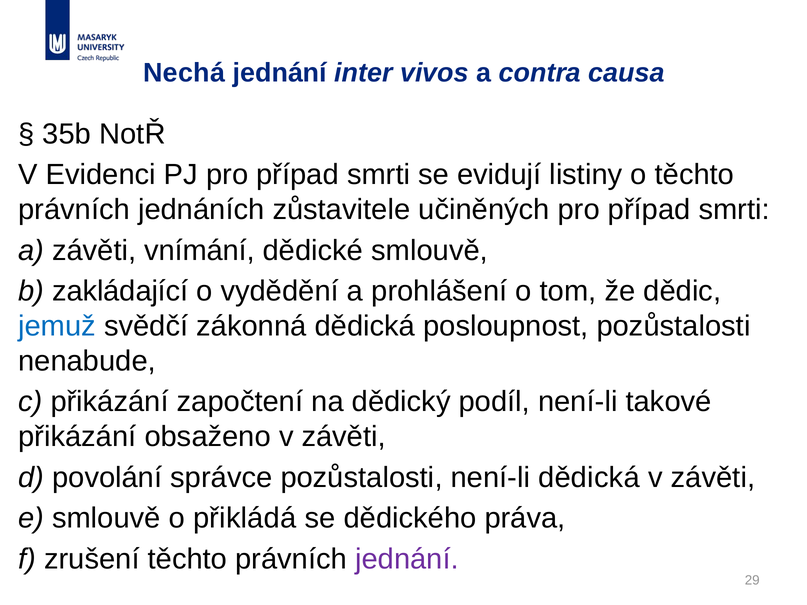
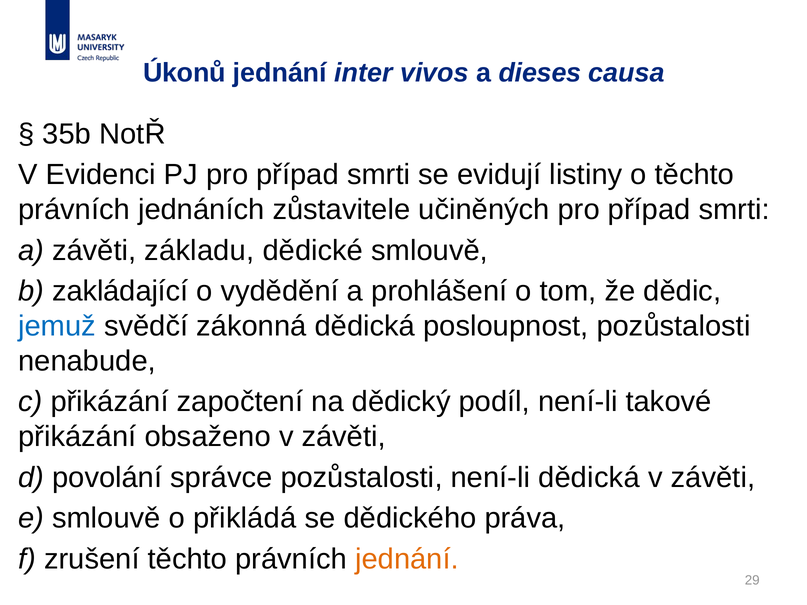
Nechá: Nechá -> Úkonů
contra: contra -> dieses
vnímání: vnímání -> základu
jednání at (407, 559) colour: purple -> orange
